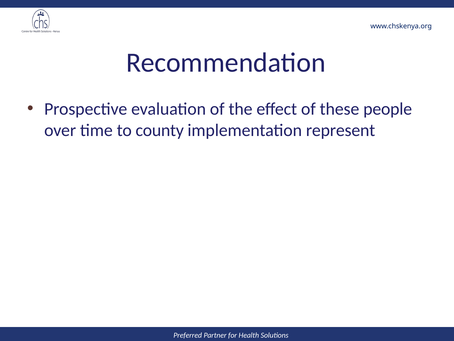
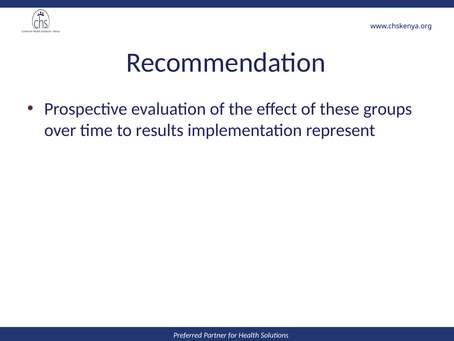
people: people -> groups
county: county -> results
